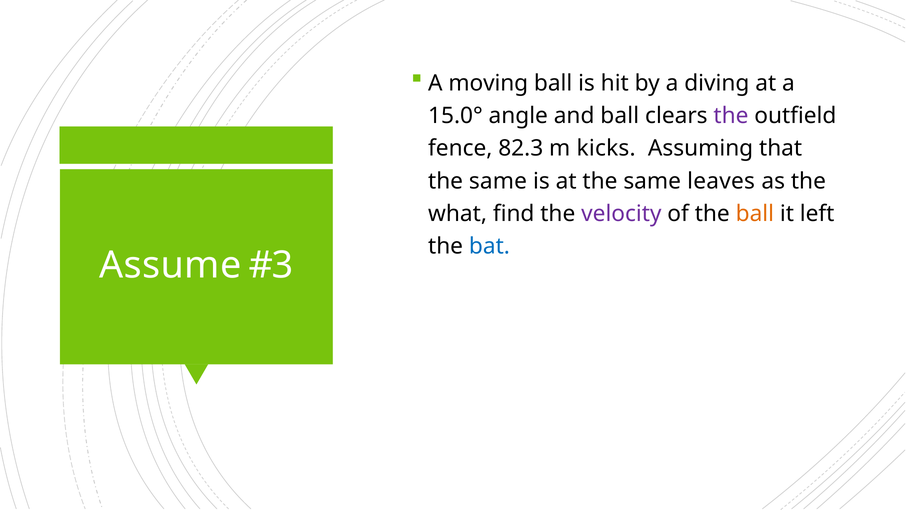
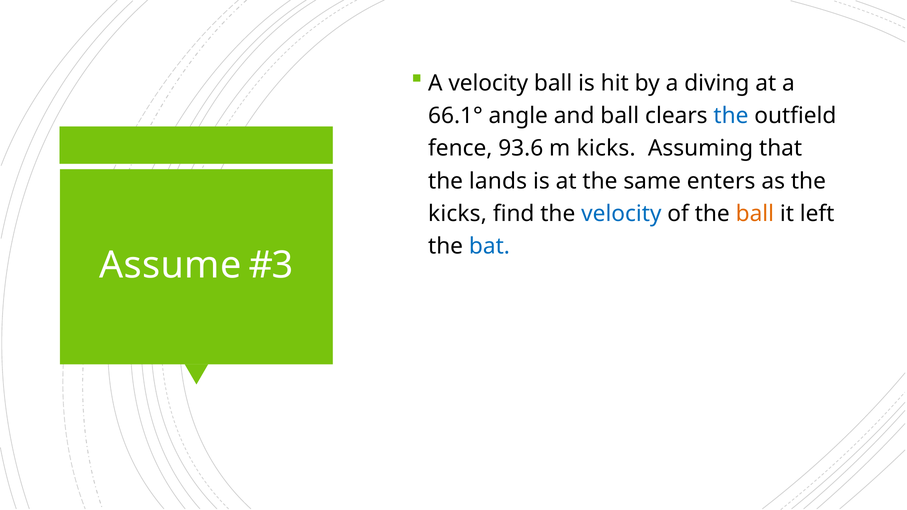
A moving: moving -> velocity
15.0°: 15.0° -> 66.1°
the at (731, 116) colour: purple -> blue
82.3: 82.3 -> 93.6
same at (498, 181): same -> lands
leaves: leaves -> enters
what at (458, 214): what -> kicks
velocity at (621, 214) colour: purple -> blue
